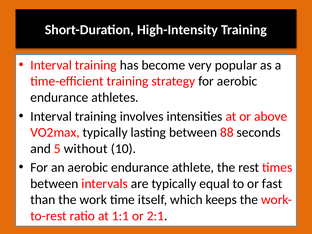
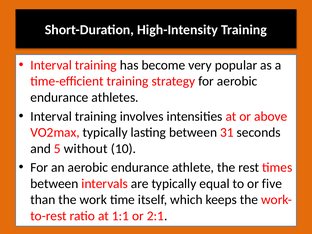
88: 88 -> 31
fast: fast -> five
